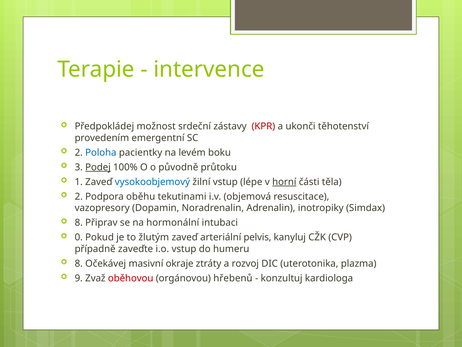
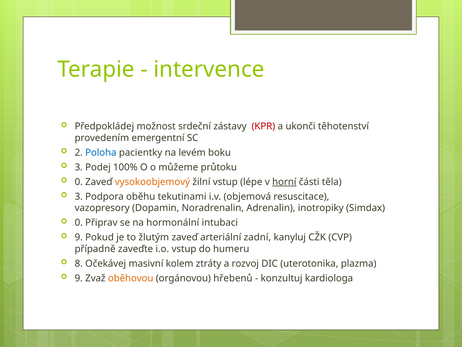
Podej underline: present -> none
původně: původně -> můžeme
1 at (79, 182): 1 -> 0
vysokoobjemový colour: blue -> orange
2 at (79, 196): 2 -> 3
8 at (79, 222): 8 -> 0
0 at (79, 237): 0 -> 9
pelvis: pelvis -> zadní
okraje: okraje -> kolem
oběhovou colour: red -> orange
